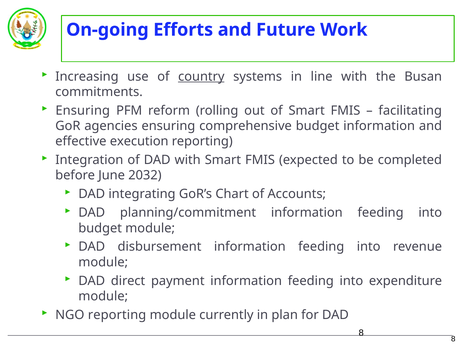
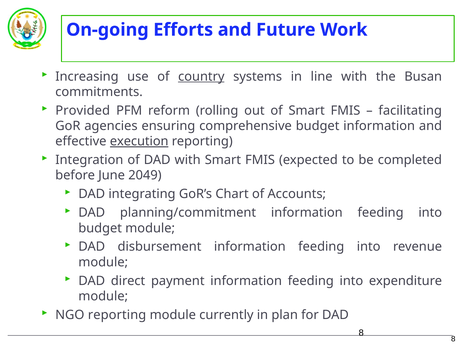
Ensuring at (83, 110): Ensuring -> Provided
execution underline: none -> present
2032: 2032 -> 2049
